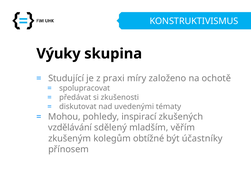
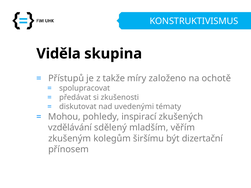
Výuky: Výuky -> Viděla
Studující: Studující -> Přístupů
praxi: praxi -> takže
obtížné: obtížné -> širšímu
účastníky: účastníky -> dizertační
